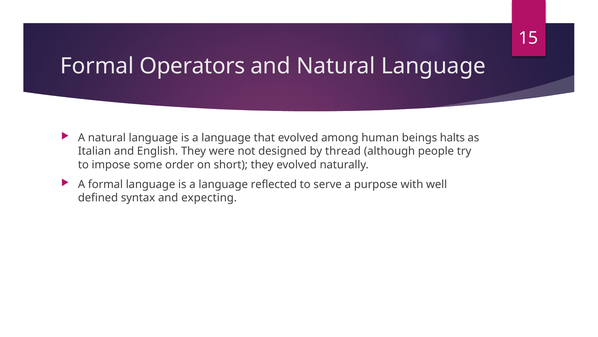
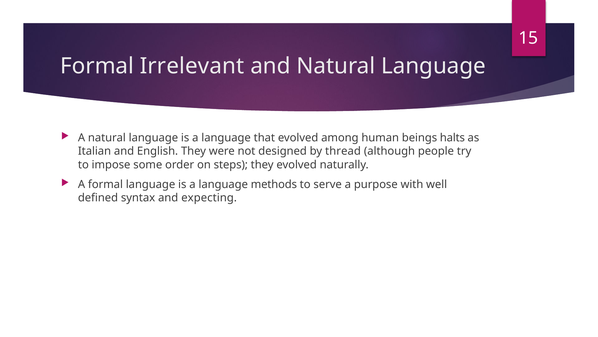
Operators: Operators -> Irrelevant
short: short -> steps
reflected: reflected -> methods
